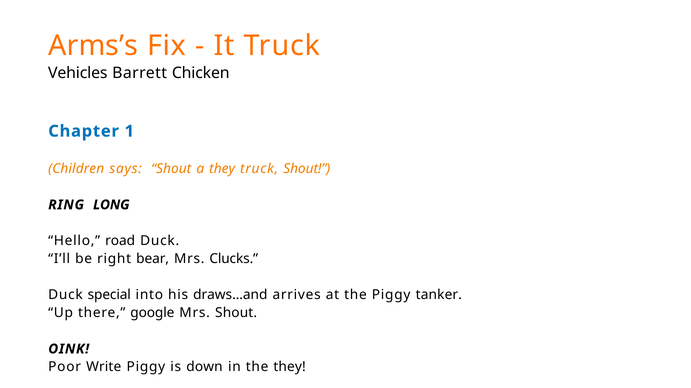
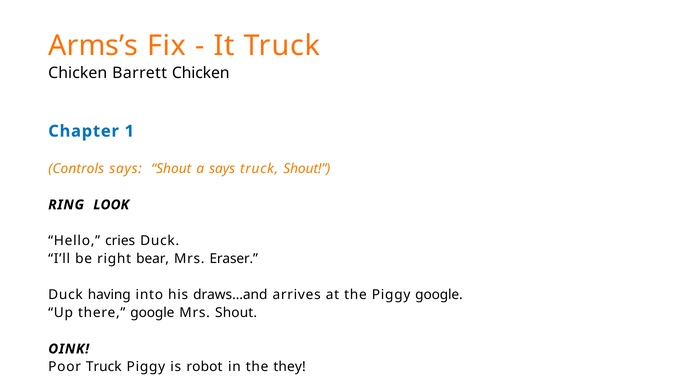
Vehicles at (78, 73): Vehicles -> Chicken
Children: Children -> Controls
a they: they -> says
LONG: LONG -> LOOK
road: road -> cries
Clucks: Clucks -> Eraser
special: special -> having
Piggy tanker: tanker -> google
Poor Write: Write -> Truck
down: down -> robot
